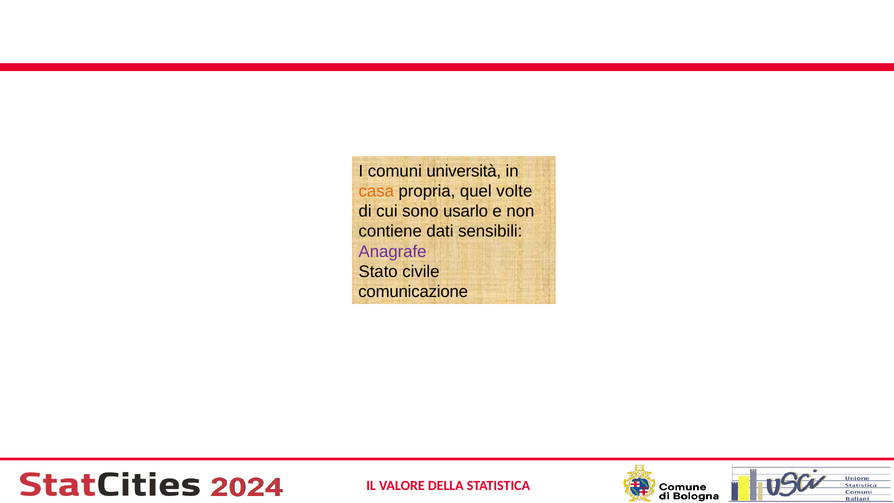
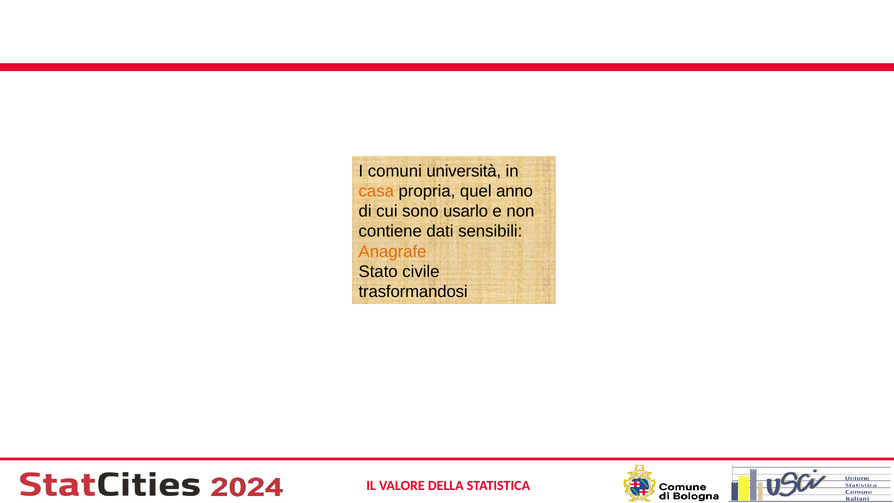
volte: volte -> anno
Anagrafe colour: purple -> orange
comunicazione: comunicazione -> trasformandosi
